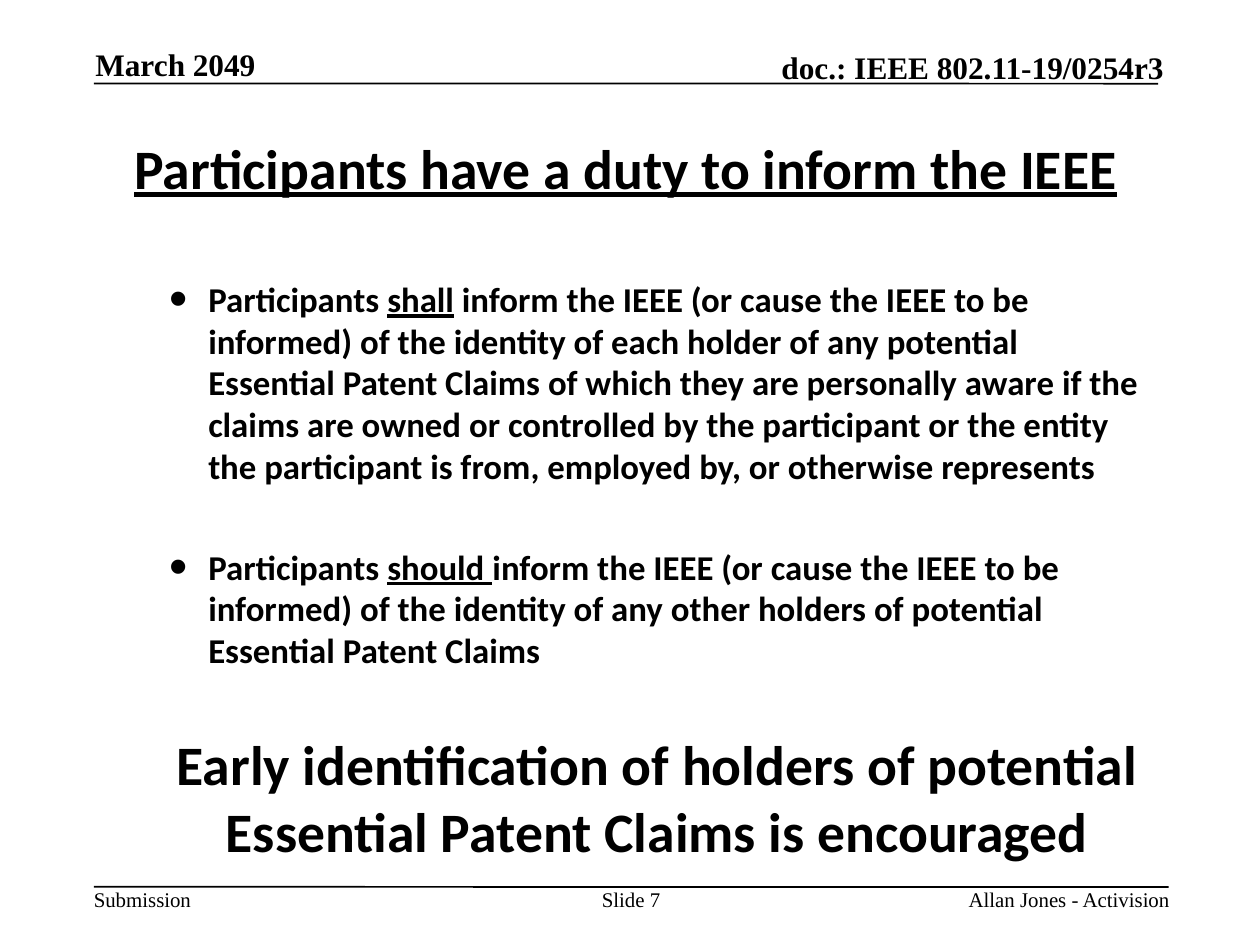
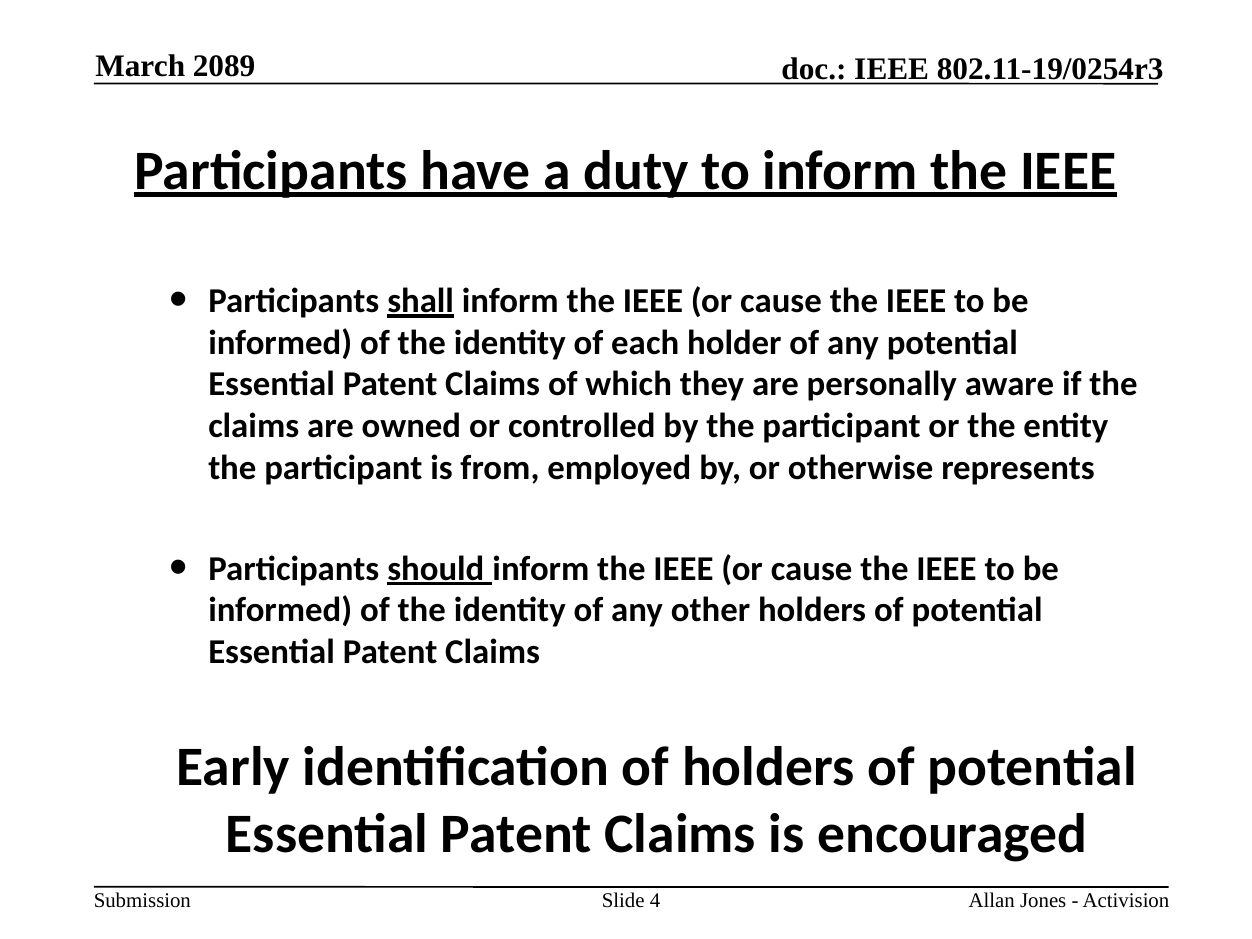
2049: 2049 -> 2089
7: 7 -> 4
